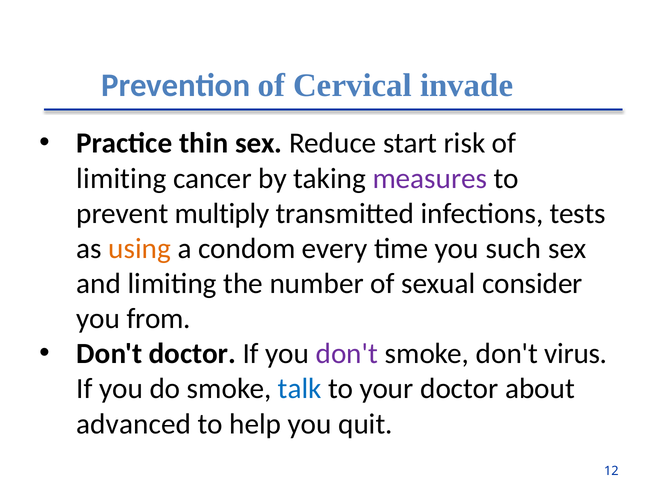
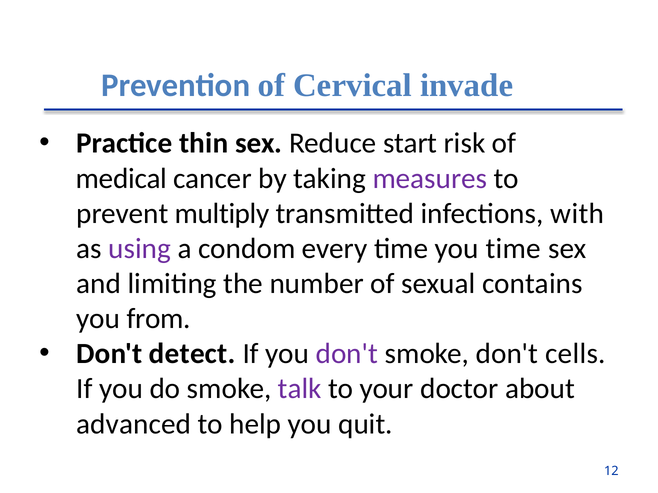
limiting at (121, 179): limiting -> medical
tests: tests -> with
using colour: orange -> purple
you such: such -> time
consider: consider -> contains
Don't doctor: doctor -> detect
virus: virus -> cells
talk colour: blue -> purple
